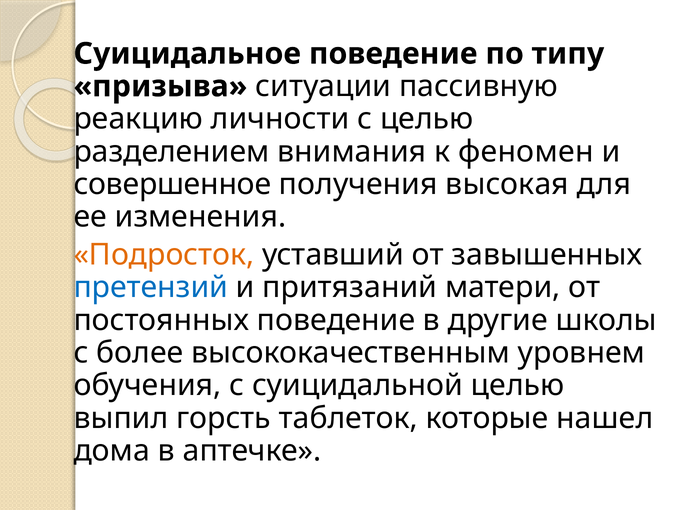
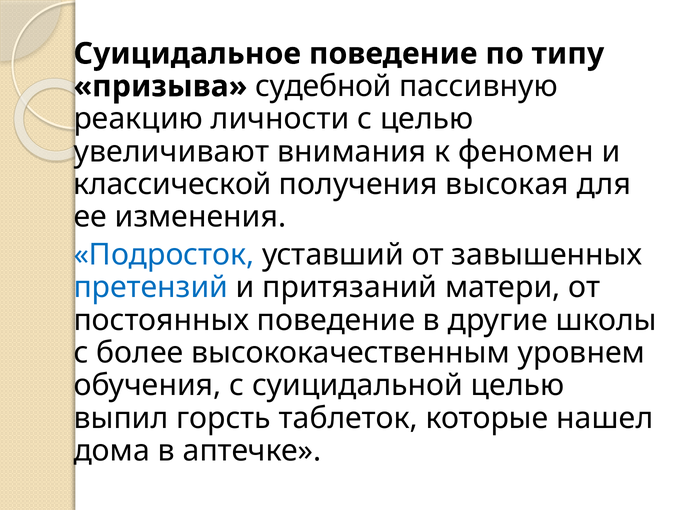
ситуации: ситуации -> судебной
разделением: разделением -> увеличивают
совершенное: совершенное -> классической
Подросток colour: orange -> blue
